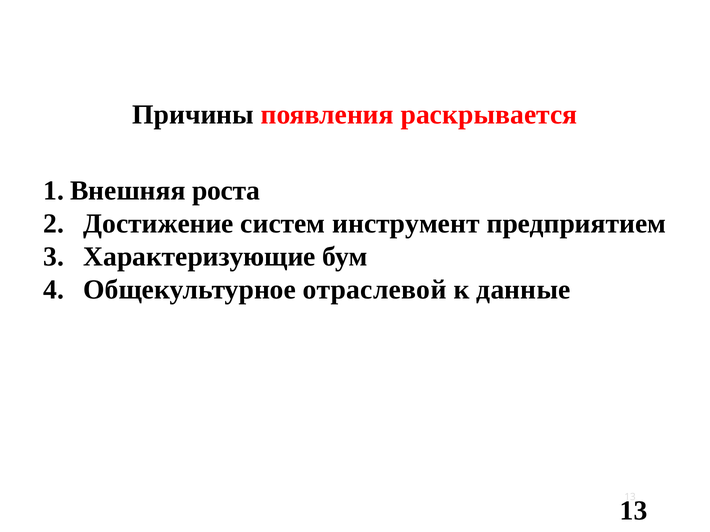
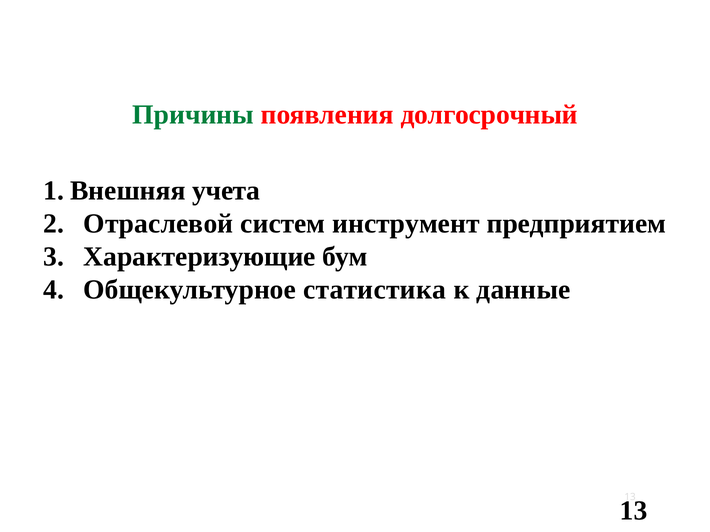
Причины colour: black -> green
раскрывается: раскрывается -> долгосрочный
роста: роста -> учета
Достижение: Достижение -> Отраслевой
отраслевой: отраслевой -> статистика
